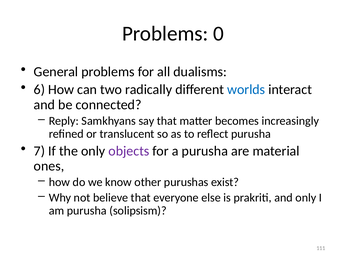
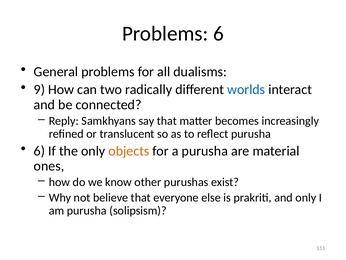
Problems 0: 0 -> 6
6: 6 -> 9
7 at (39, 151): 7 -> 6
objects colour: purple -> orange
